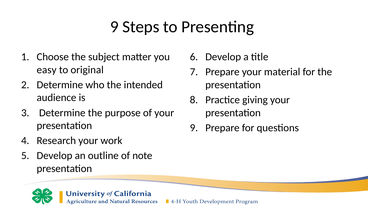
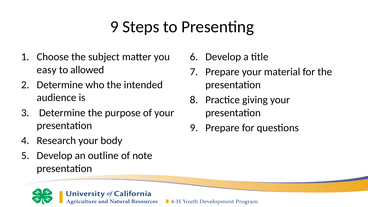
original: original -> allowed
work: work -> body
